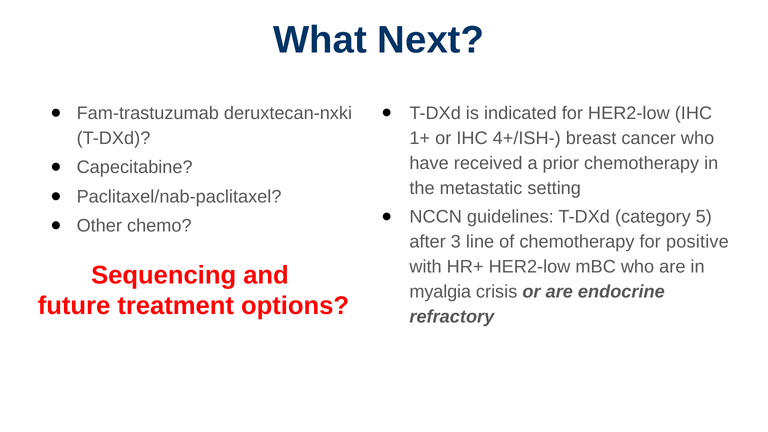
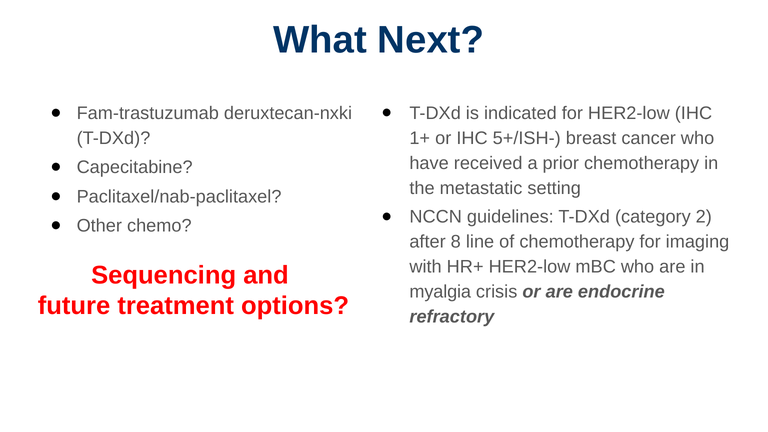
4+/ISH-: 4+/ISH- -> 5+/ISH-
5: 5 -> 2
3: 3 -> 8
positive: positive -> imaging
